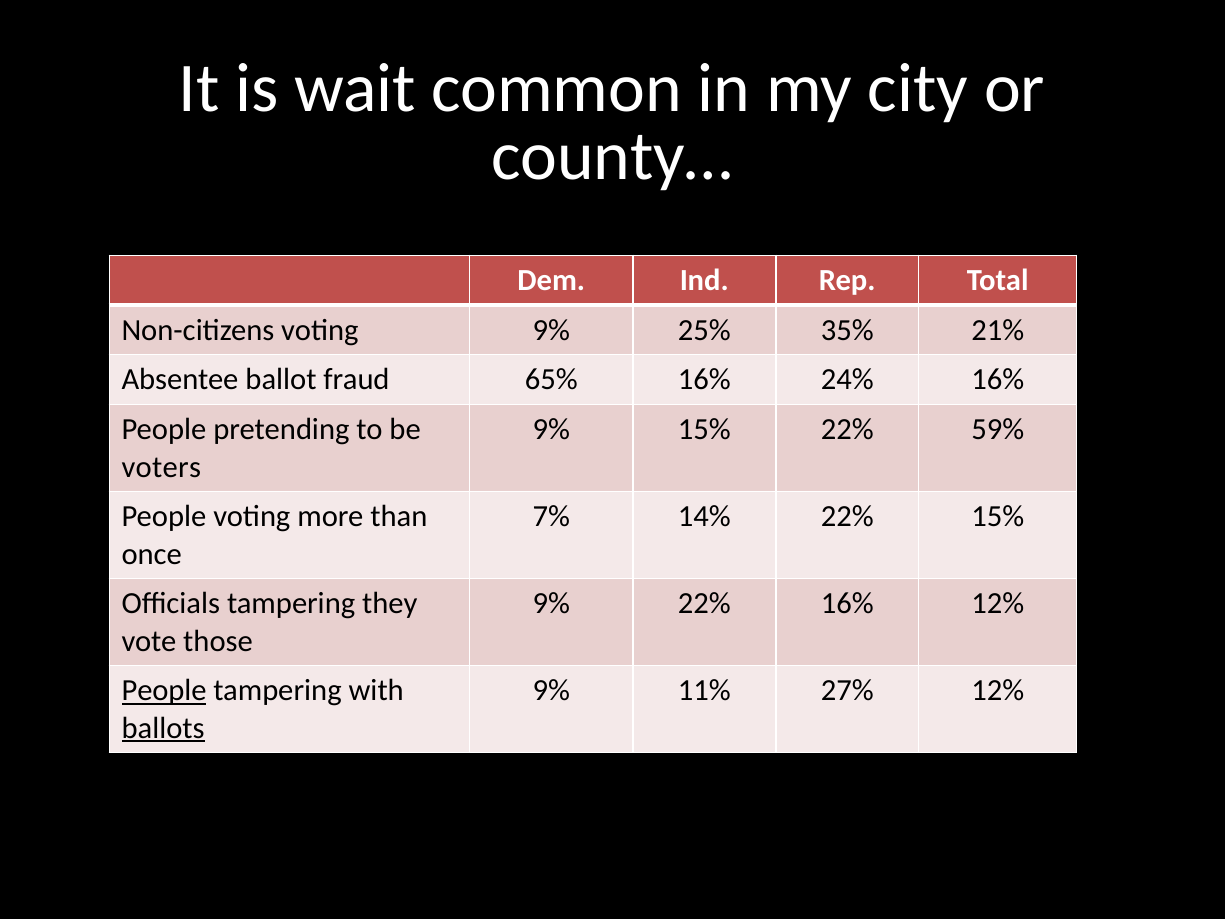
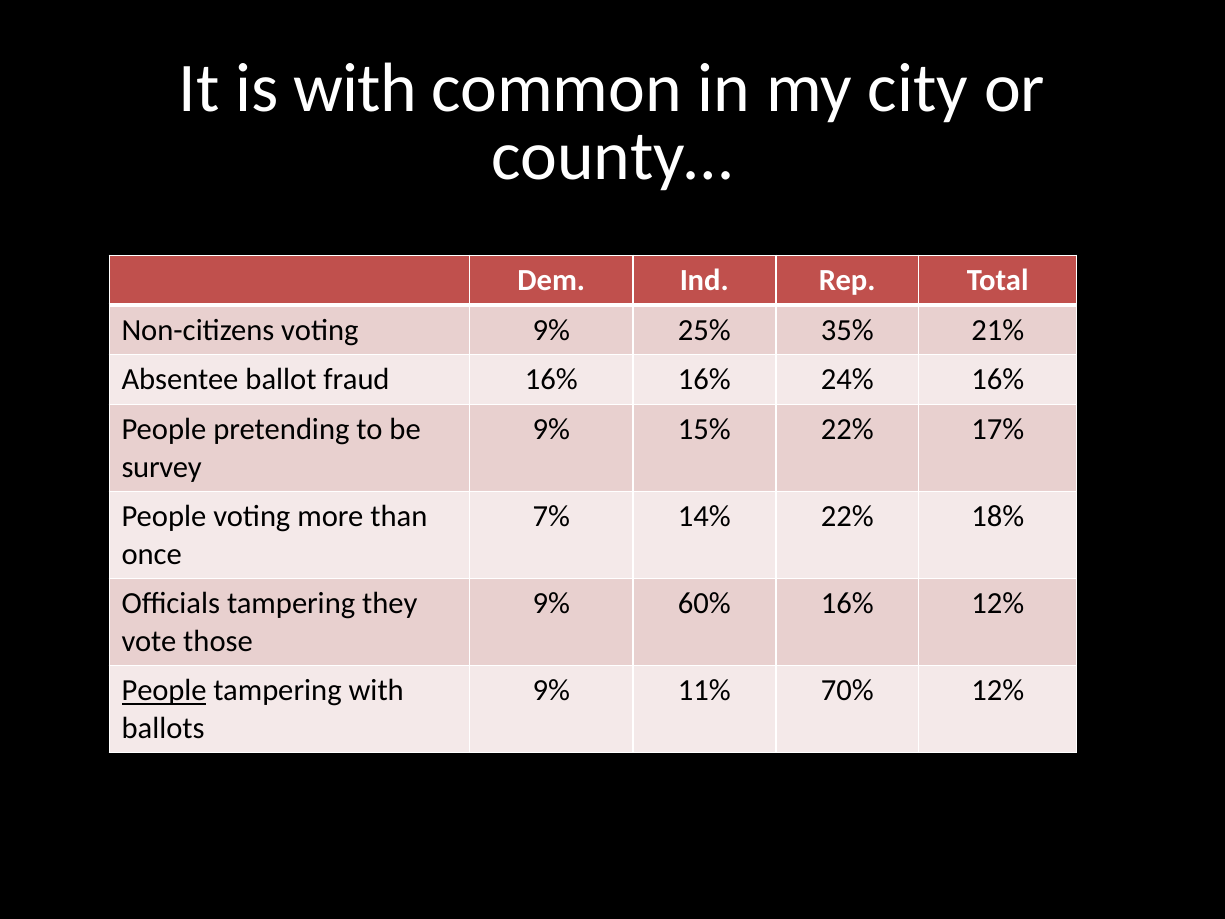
is wait: wait -> with
fraud 65%: 65% -> 16%
59%: 59% -> 17%
voters: voters -> survey
22% 15%: 15% -> 18%
9% 22%: 22% -> 60%
27%: 27% -> 70%
ballots underline: present -> none
